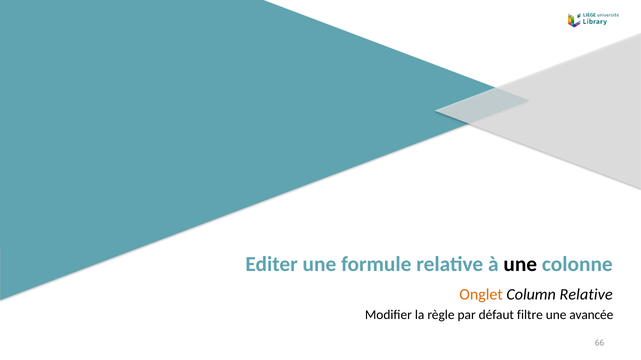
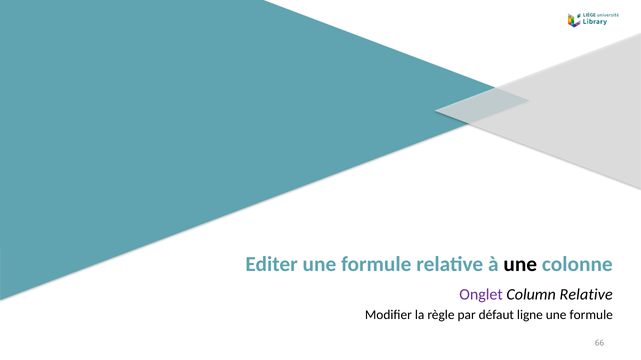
Onglet colour: orange -> purple
filtre: filtre -> ligne
avancée at (591, 315): avancée -> formule
